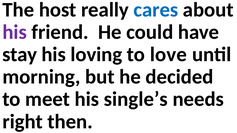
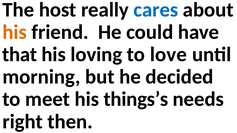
his at (15, 32) colour: purple -> orange
stay: stay -> that
single’s: single’s -> things’s
